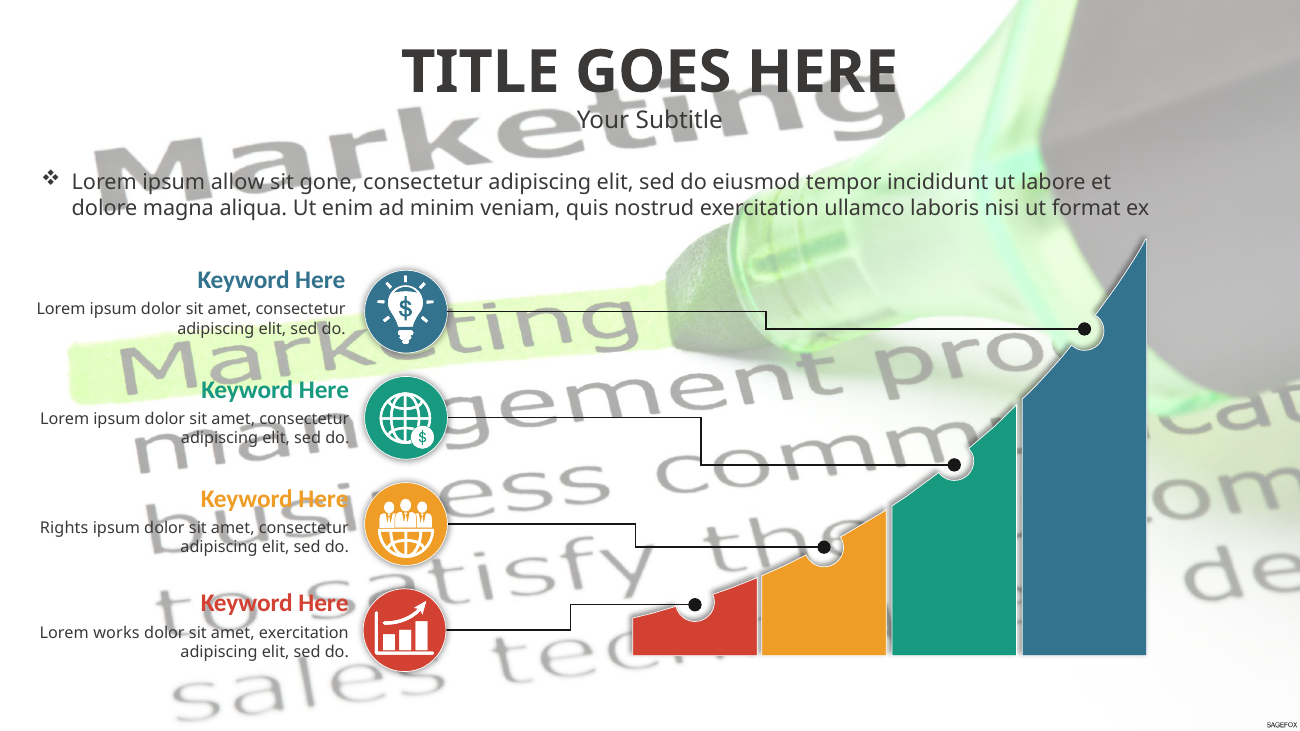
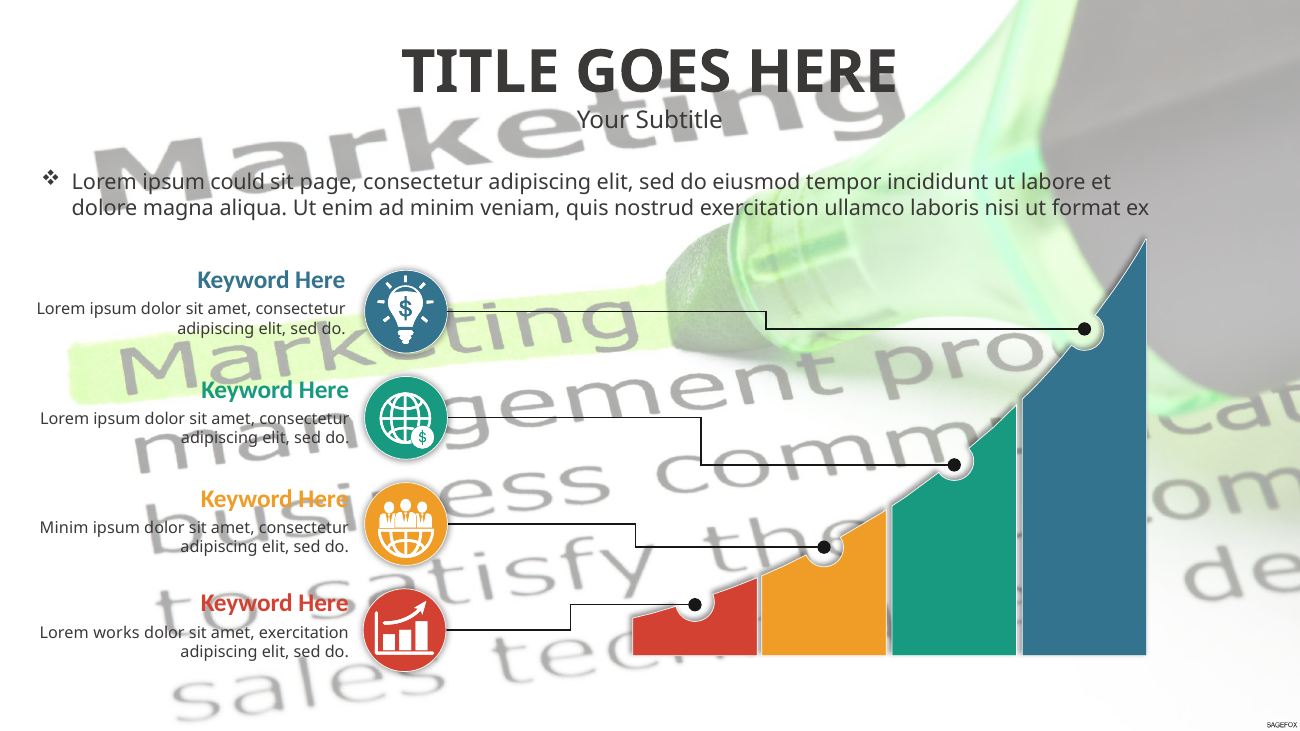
allow: allow -> could
gone: gone -> page
Rights at (64, 528): Rights -> Minim
